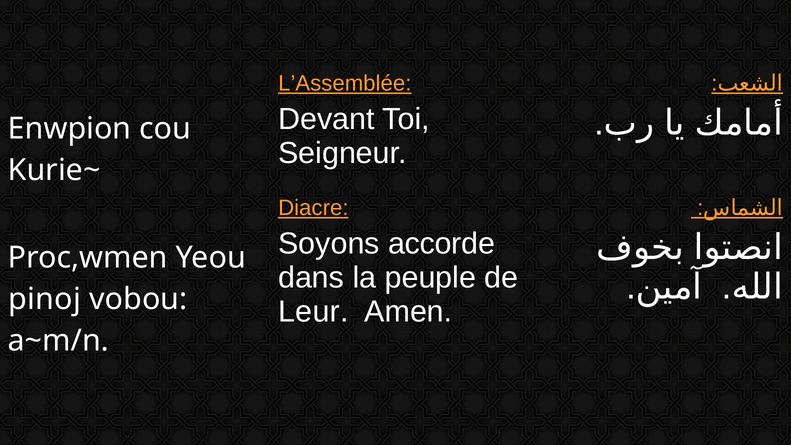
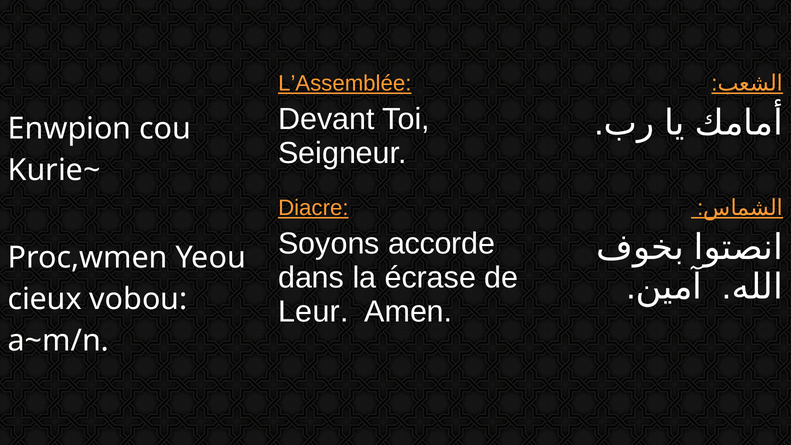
peuple: peuple -> écrase
pinoj: pinoj -> cieux
